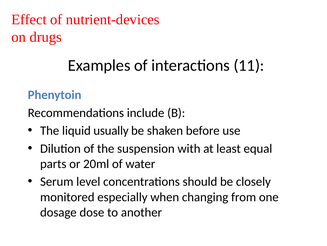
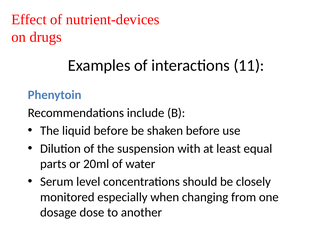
liquid usually: usually -> before
